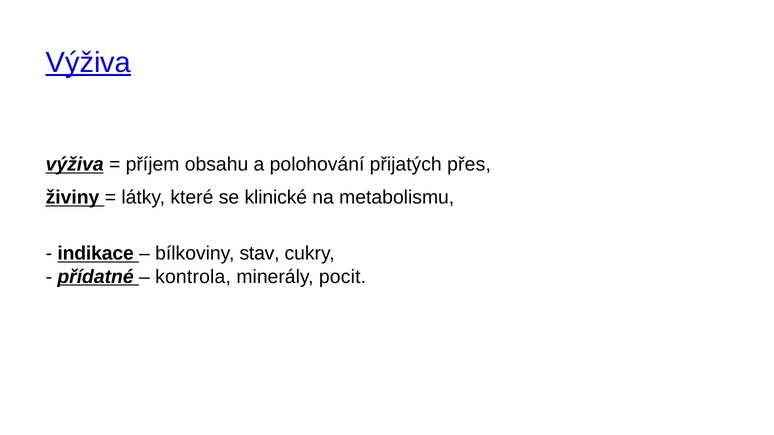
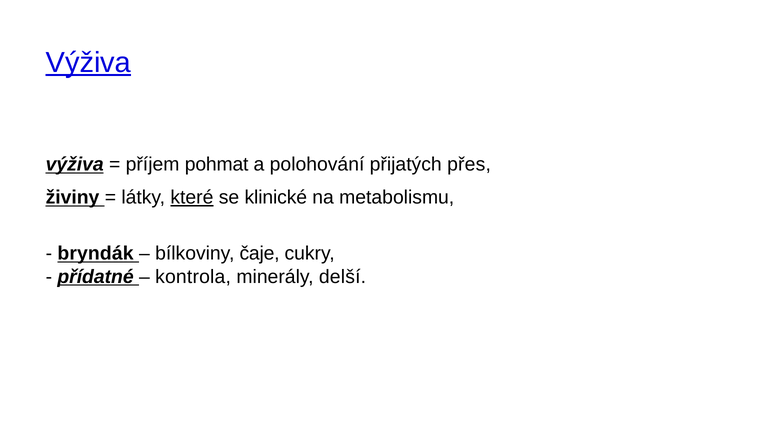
obsahu: obsahu -> pohmat
které underline: none -> present
indikace: indikace -> bryndák
stav: stav -> čaje
pocit: pocit -> delší
